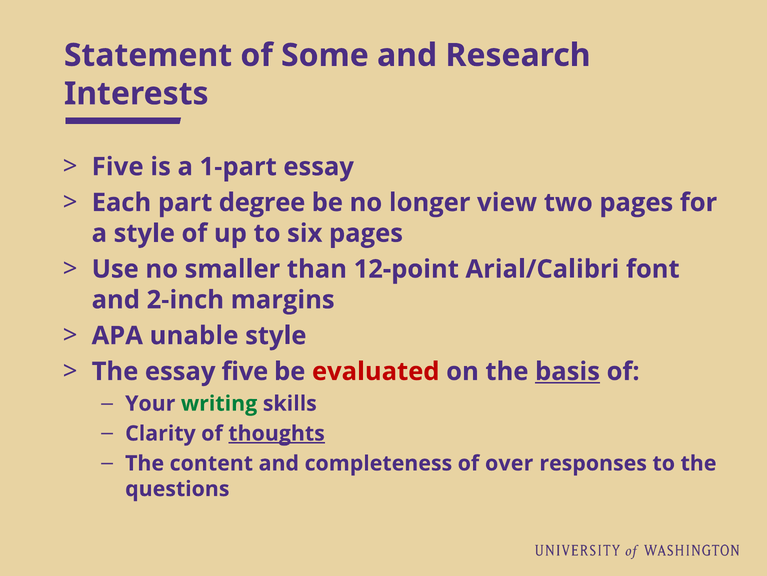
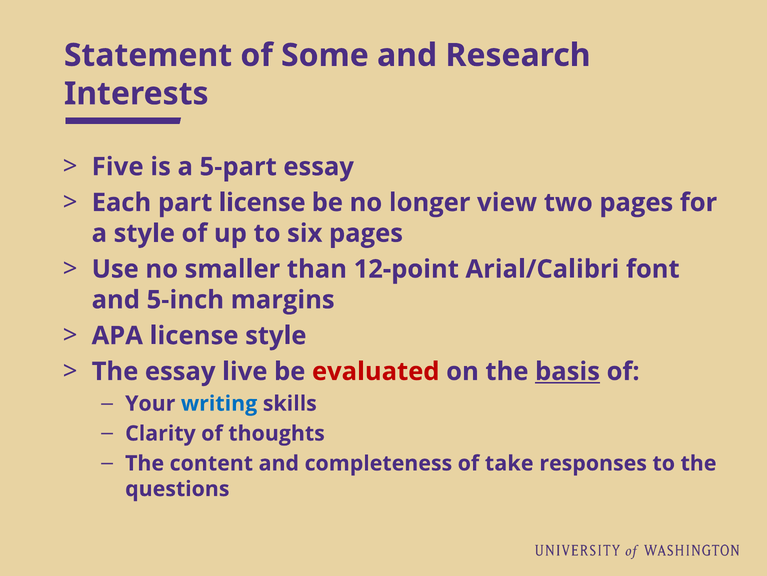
1-part: 1-part -> 5-part
part degree: degree -> license
2-inch: 2-inch -> 5-inch
APA unable: unable -> license
essay five: five -> live
writing colour: green -> blue
thoughts underline: present -> none
over: over -> take
